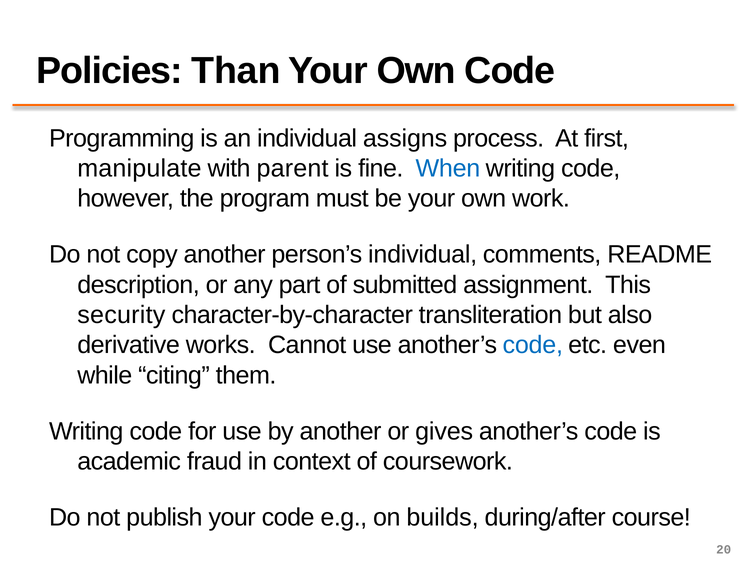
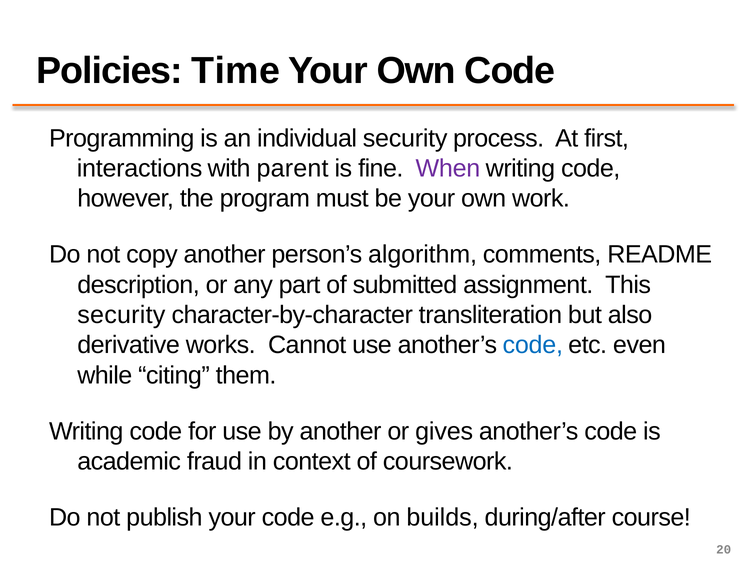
Than: Than -> Time
individual assigns: assigns -> security
manipulate: manipulate -> interactions
When colour: blue -> purple
person’s individual: individual -> algorithm
